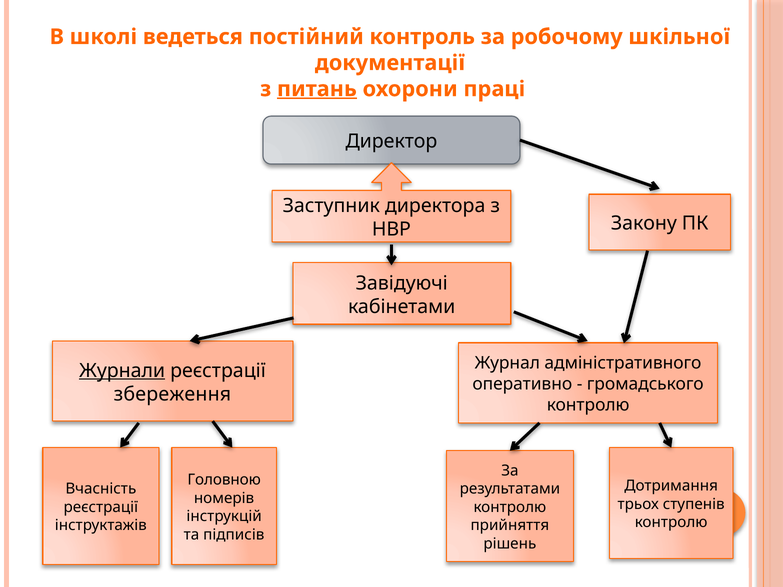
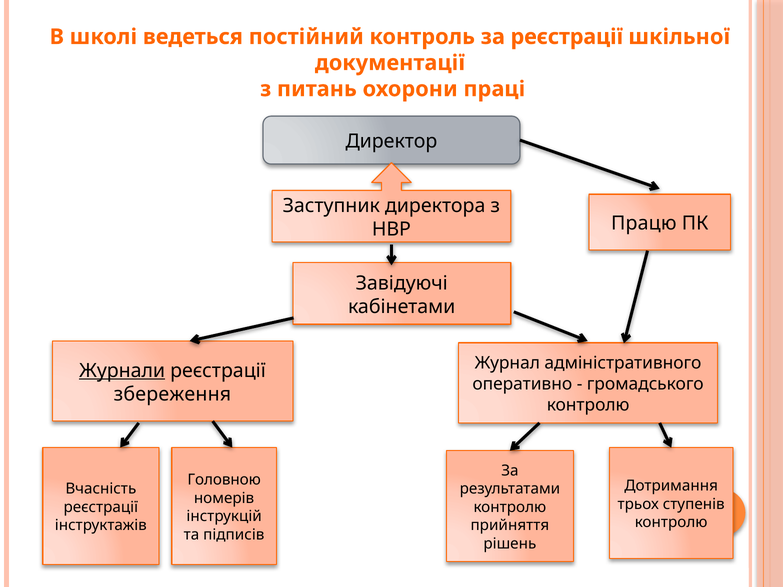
за робочому: робочому -> реєстрації
питань underline: present -> none
Закону: Закону -> Працю
